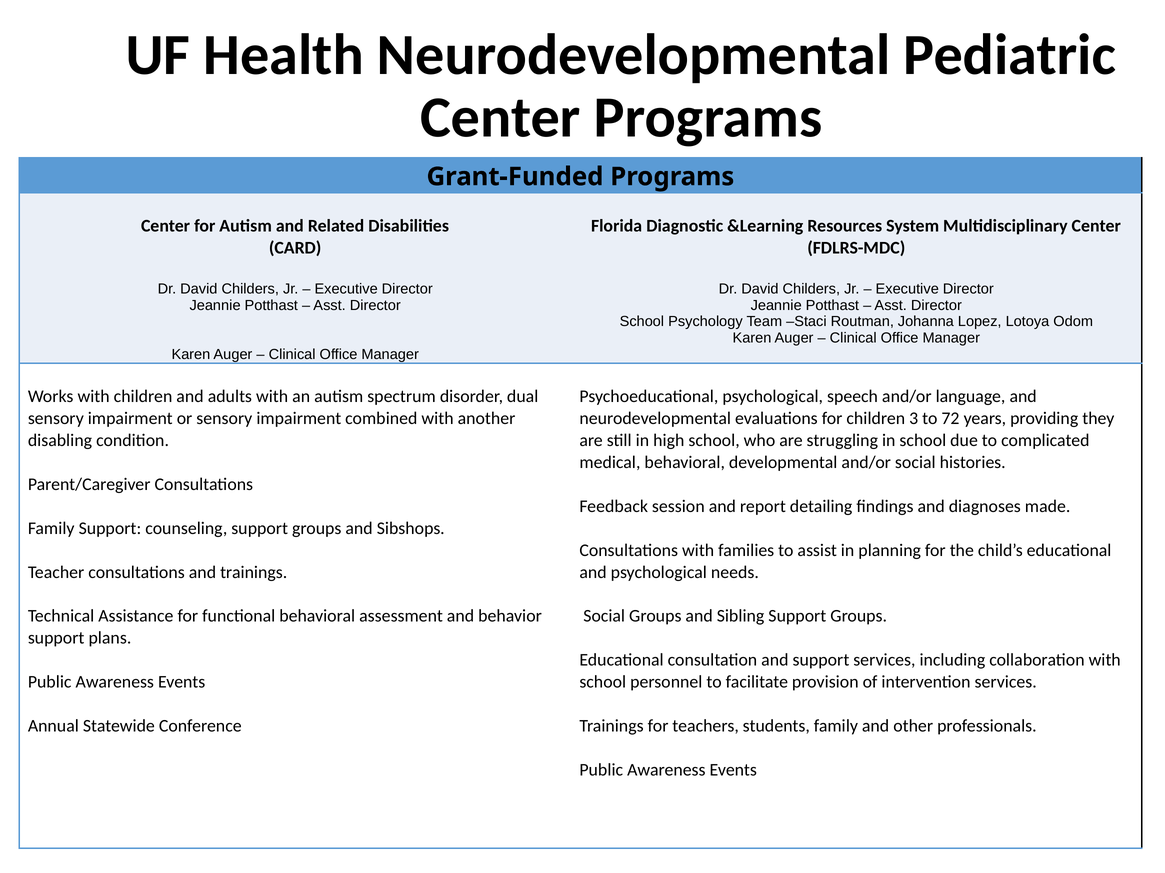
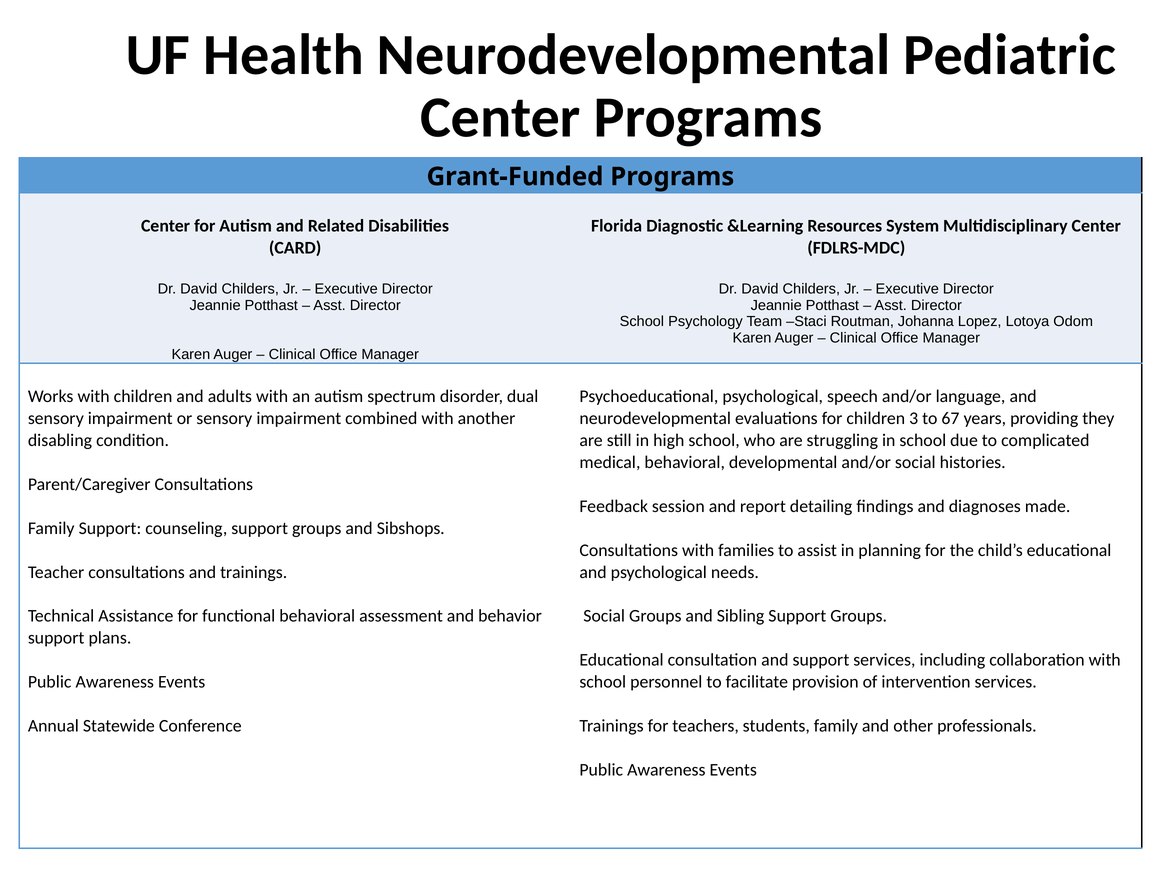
72: 72 -> 67
